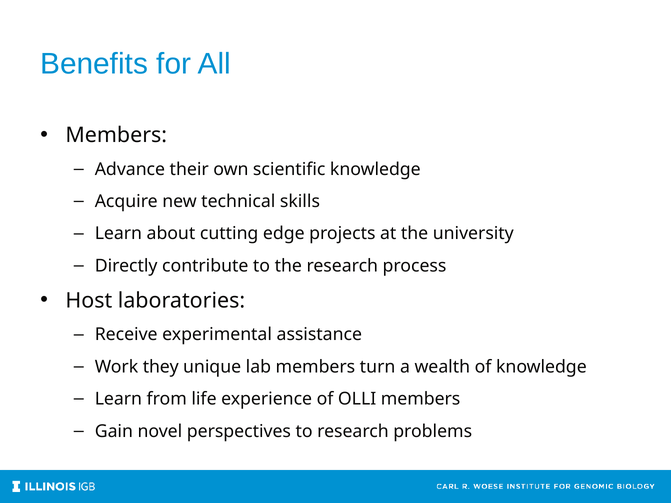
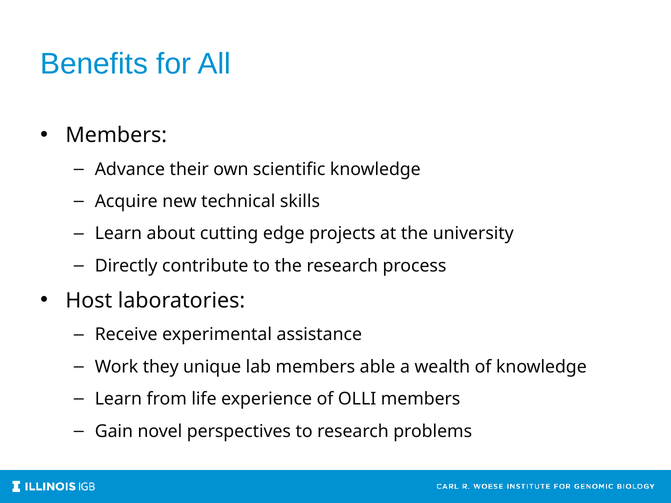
turn: turn -> able
